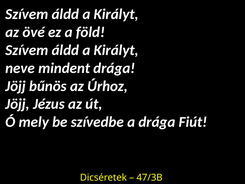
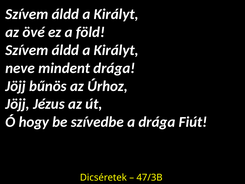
mely: mely -> hogy
